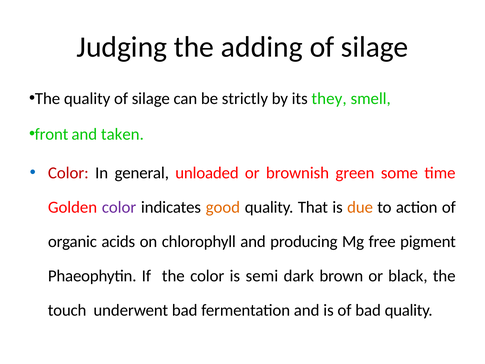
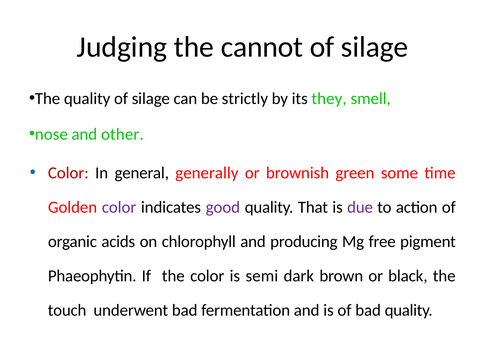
adding: adding -> cannot
front: front -> nose
taken: taken -> other
unloaded: unloaded -> generally
good colour: orange -> purple
due colour: orange -> purple
